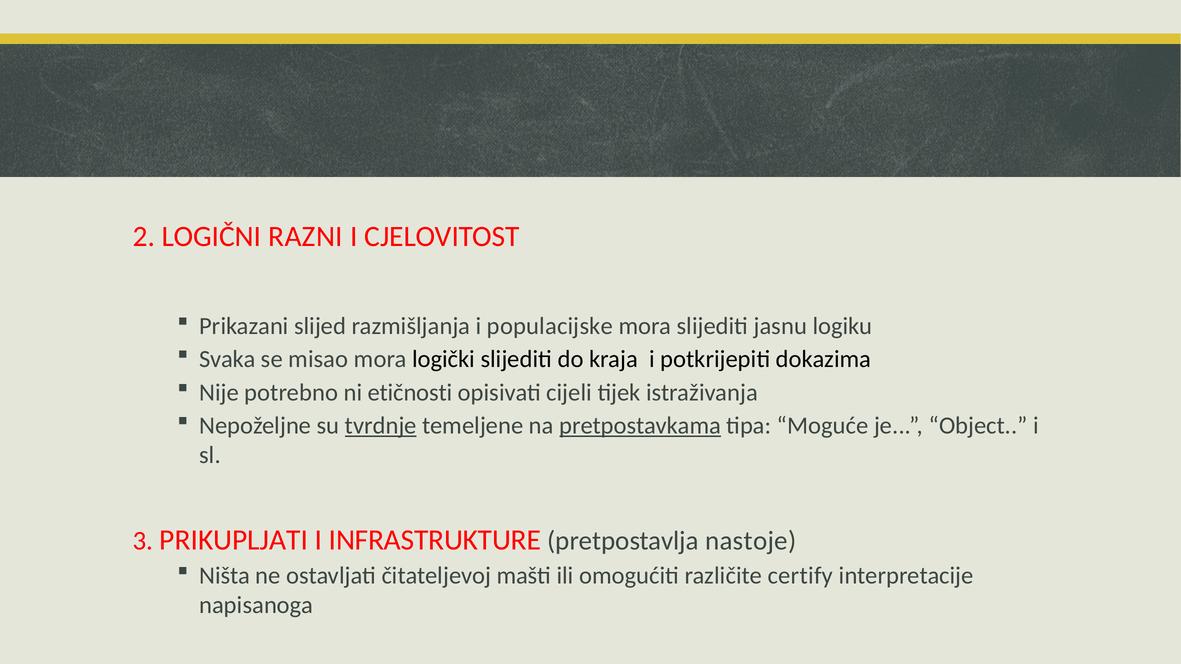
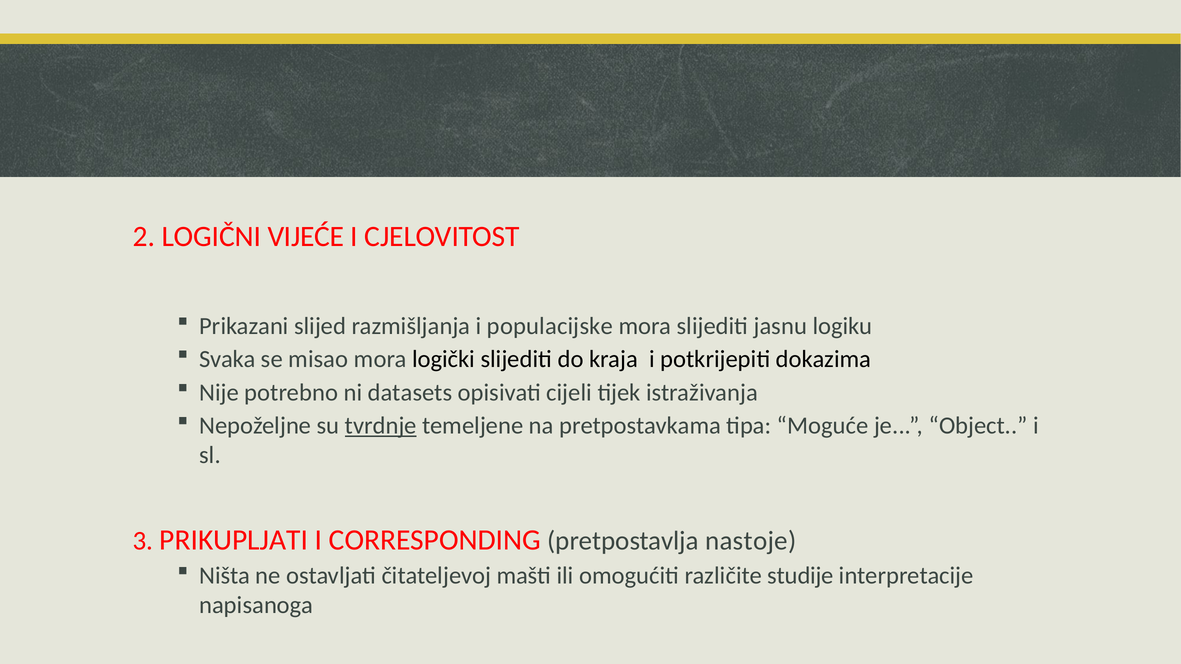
RAZNI: RAZNI -> VIJEĆE
etičnosti: etičnosti -> datasets
pretpostavkama underline: present -> none
INFRASTRUKTURE: INFRASTRUKTURE -> CORRESPONDING
certify: certify -> studije
